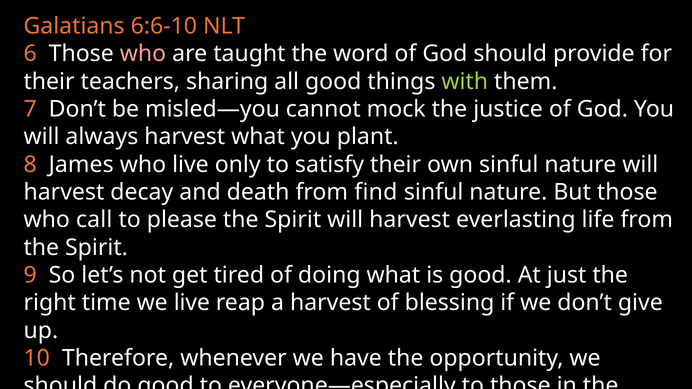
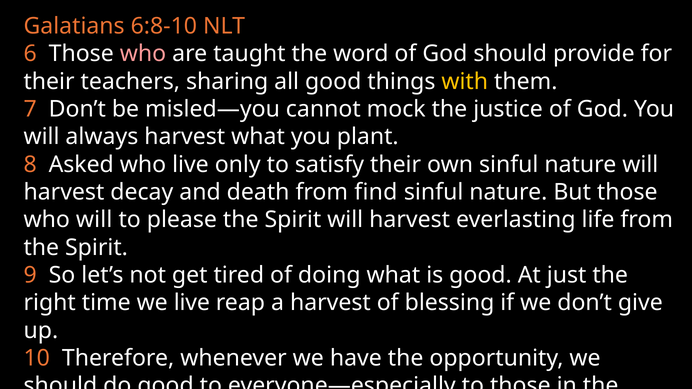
6:6-10: 6:6-10 -> 6:8-10
with colour: light green -> yellow
James: James -> Asked
who call: call -> will
